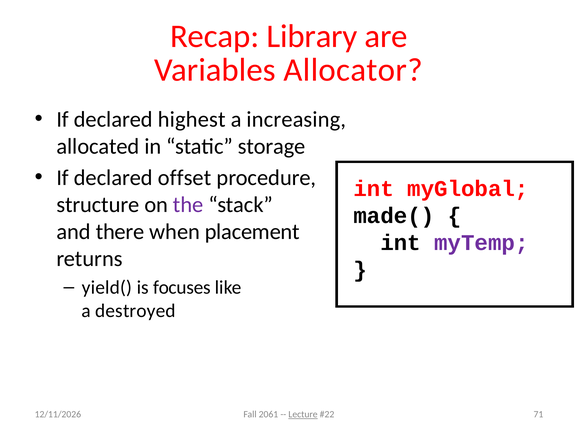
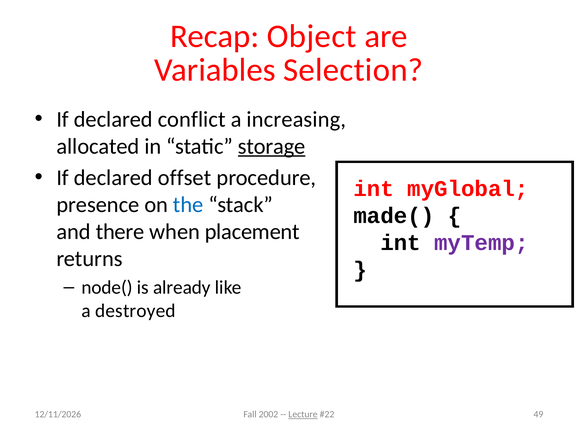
Library: Library -> Object
Allocator: Allocator -> Selection
highest: highest -> conflict
storage underline: none -> present
structure: structure -> presence
the colour: purple -> blue
yield(: yield( -> node(
focuses: focuses -> already
71: 71 -> 49
2061: 2061 -> 2002
